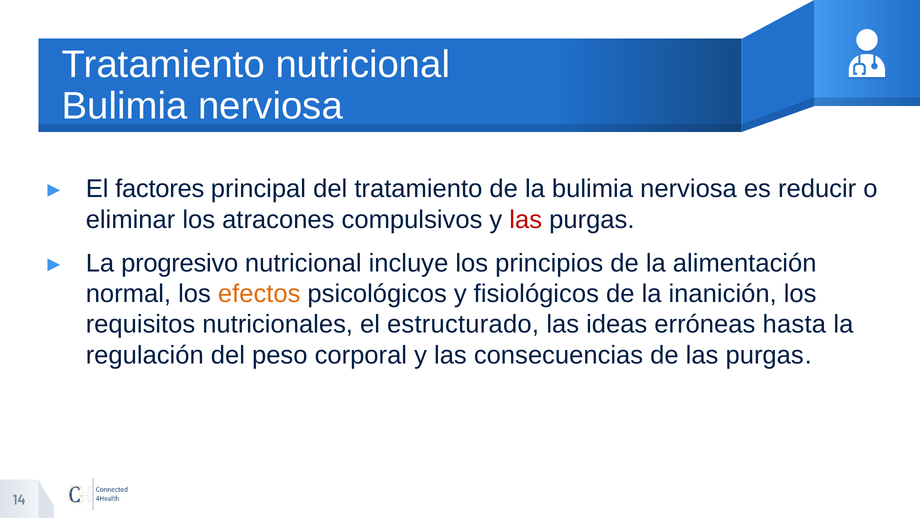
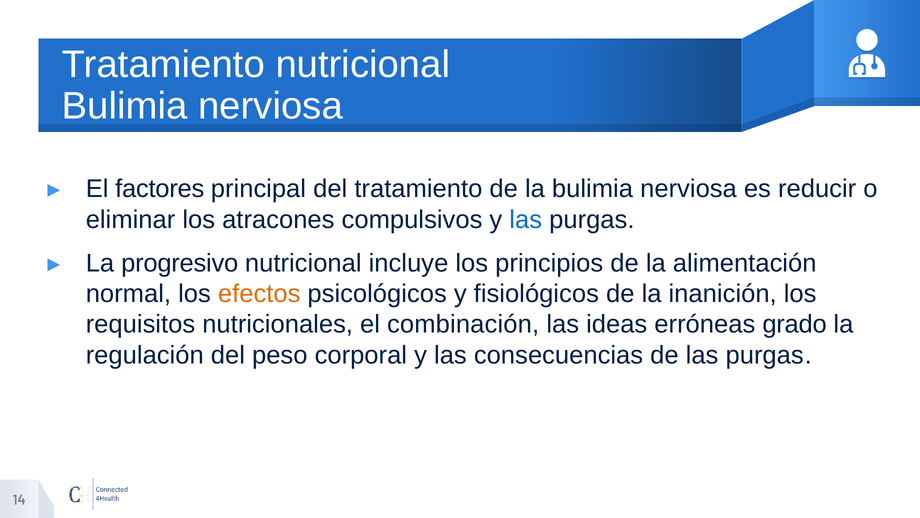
las at (526, 219) colour: red -> blue
estructurado: estructurado -> combinación
hasta: hasta -> grado
